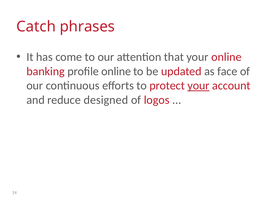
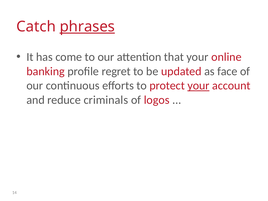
phrases underline: none -> present
profile online: online -> regret
designed: designed -> criminals
